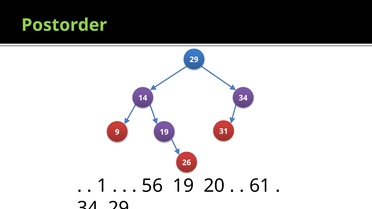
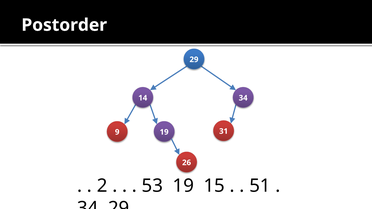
Postorder colour: light green -> white
1: 1 -> 2
56: 56 -> 53
20: 20 -> 15
61: 61 -> 51
